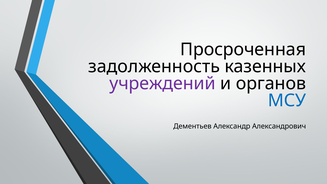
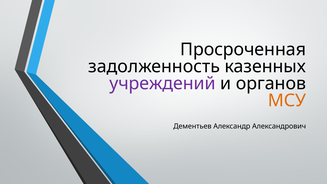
МСУ colour: blue -> orange
